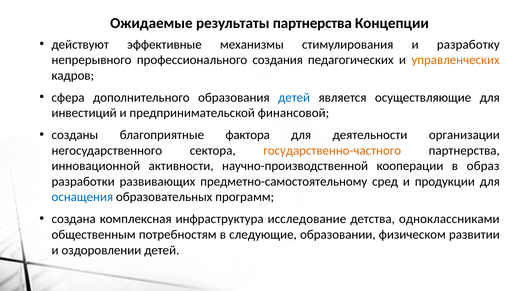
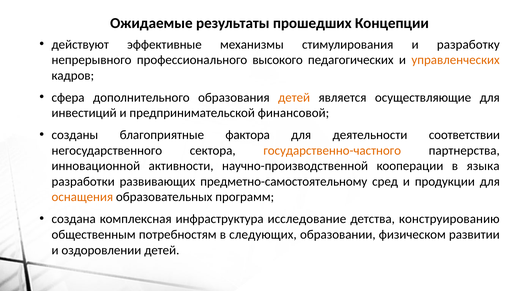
результаты партнерства: партнерства -> прошедших
создания: создания -> высокого
детей at (294, 98) colour: blue -> orange
организации: организации -> соответствии
образ: образ -> языка
оснащения colour: blue -> orange
одноклассниками: одноклассниками -> конструированию
следующие: следующие -> следующих
